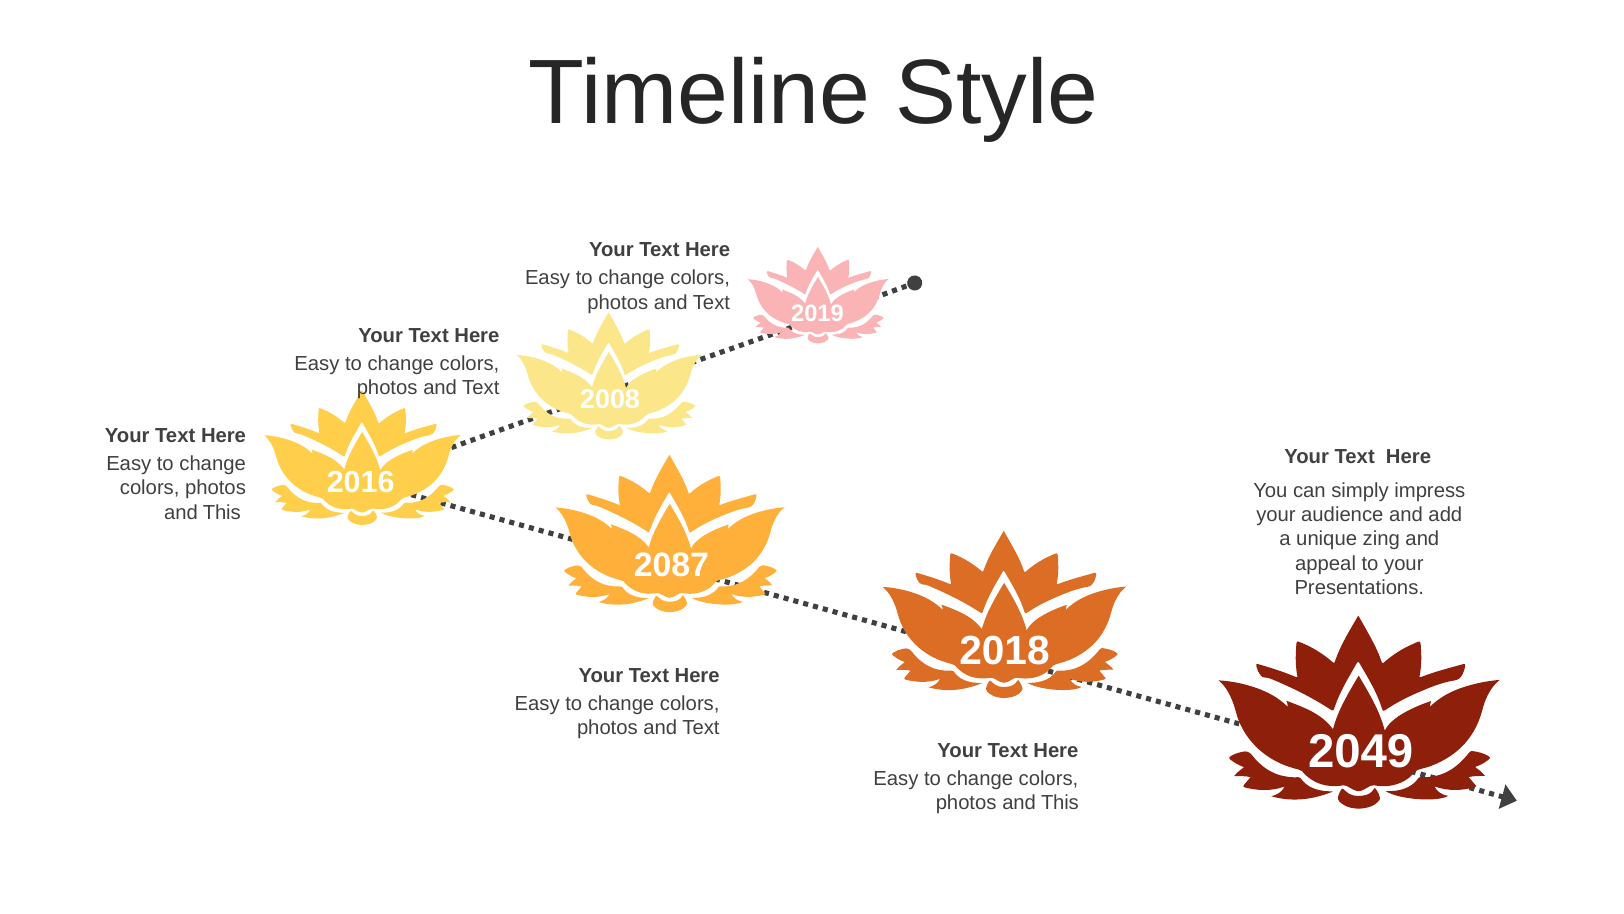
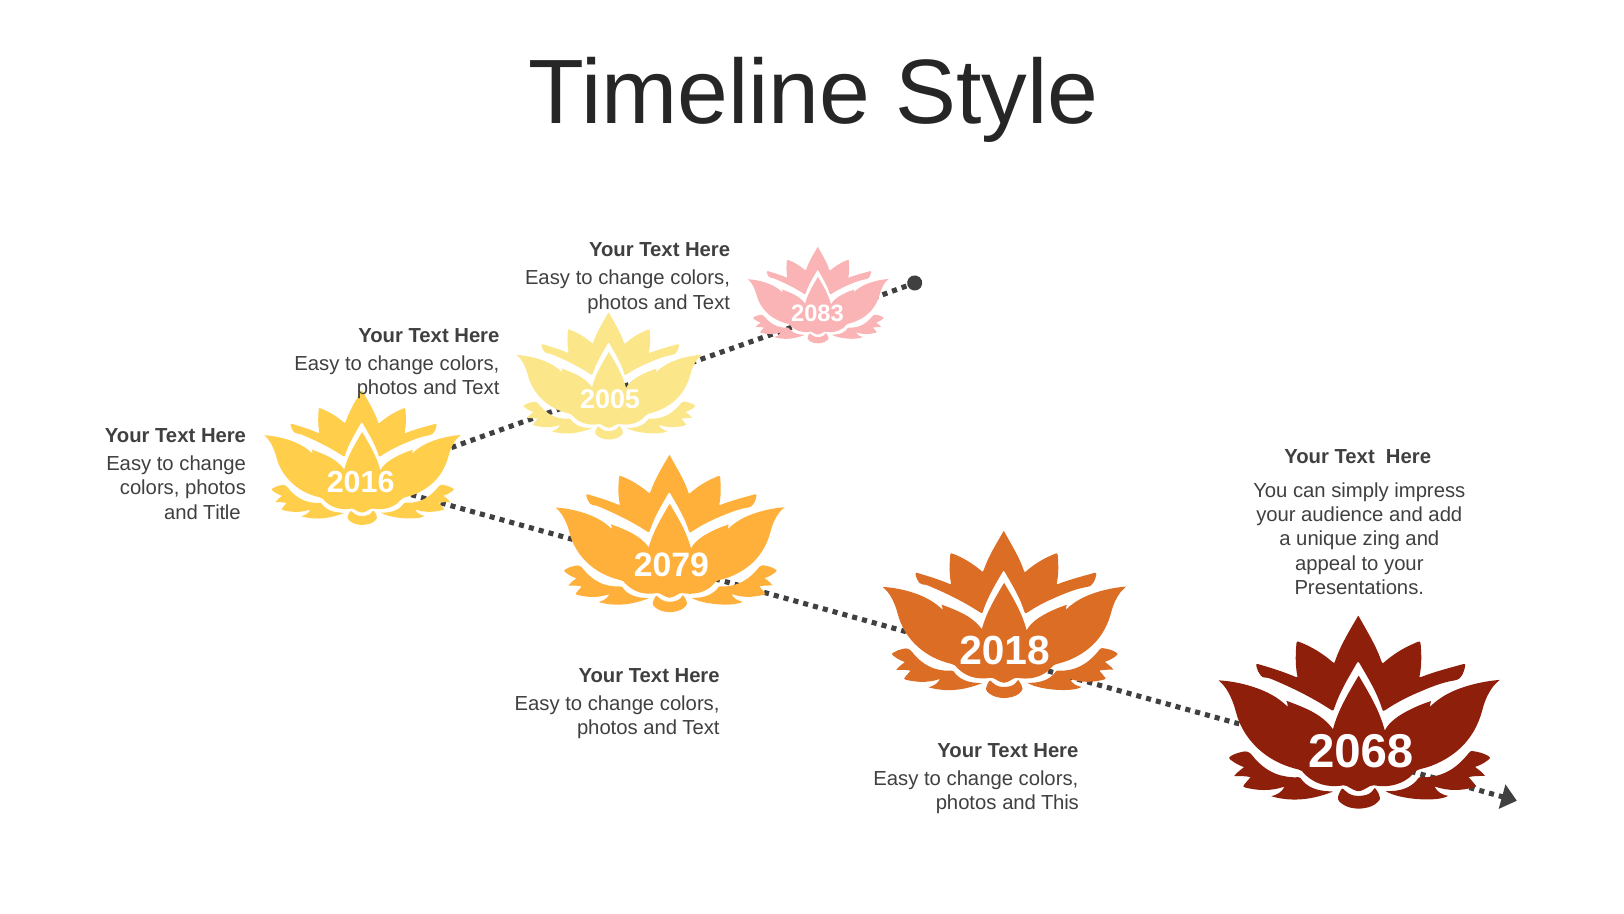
2019: 2019 -> 2083
2008: 2008 -> 2005
This at (222, 512): This -> Title
2087: 2087 -> 2079
2049: 2049 -> 2068
